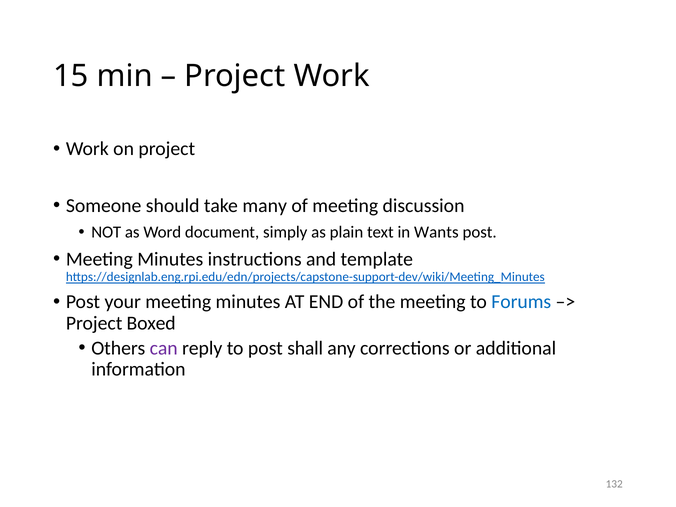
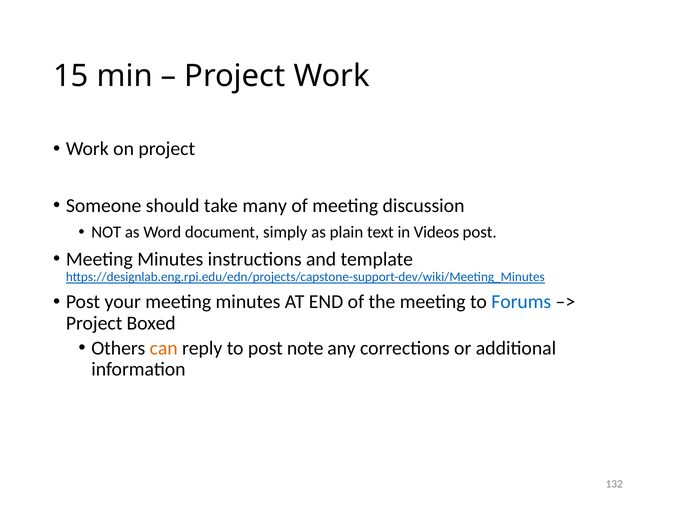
Wants: Wants -> Videos
can colour: purple -> orange
shall: shall -> note
